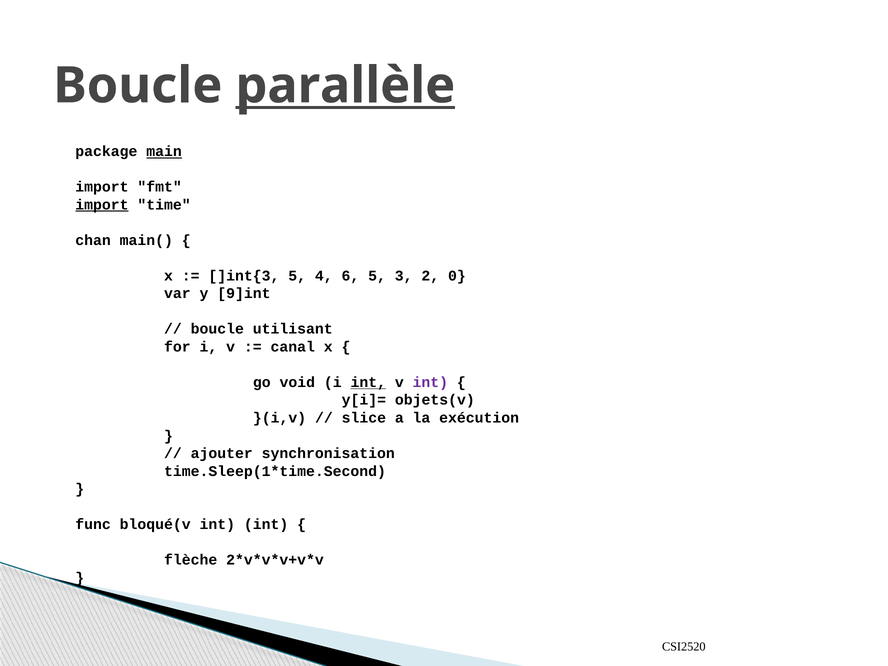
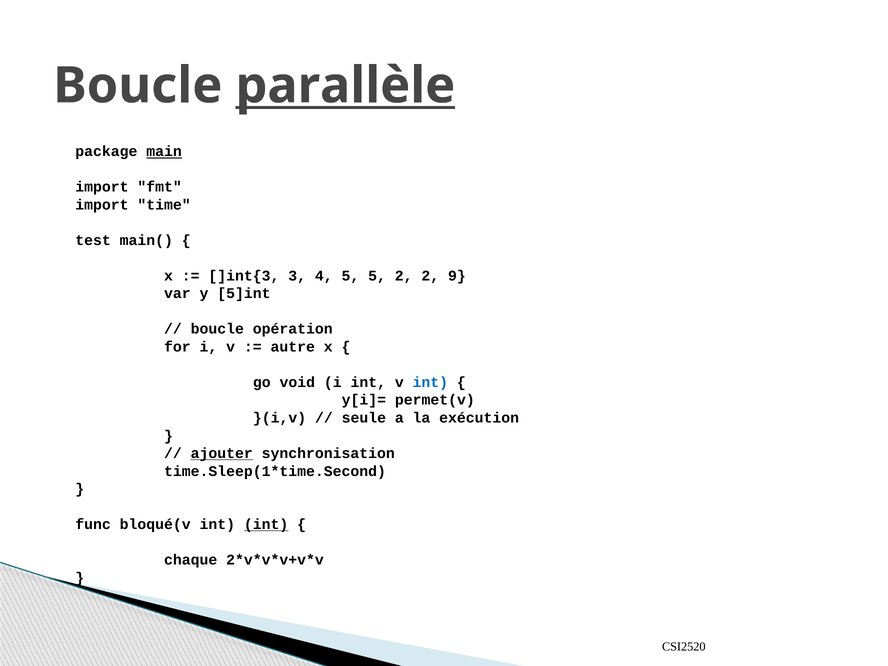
import at (102, 205) underline: present -> none
chan: chan -> test
]int{3 5: 5 -> 3
4 6: 6 -> 5
5 3: 3 -> 2
0: 0 -> 9
9]int: 9]int -> 5]int
utilisant: utilisant -> opération
canal: canal -> autre
int at (368, 382) underline: present -> none
int at (430, 382) colour: purple -> blue
objets(v: objets(v -> permet(v
slice: slice -> seule
ajouter underline: none -> present
int at (266, 524) underline: none -> present
flèche: flèche -> chaque
